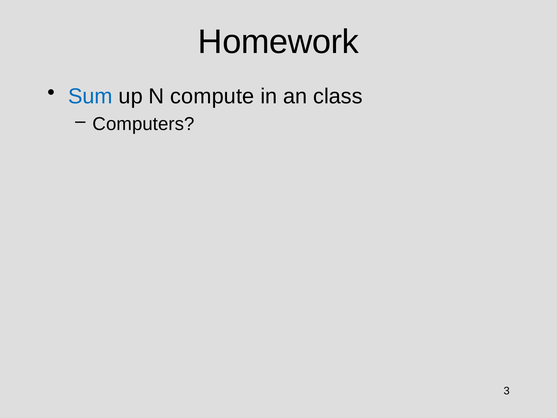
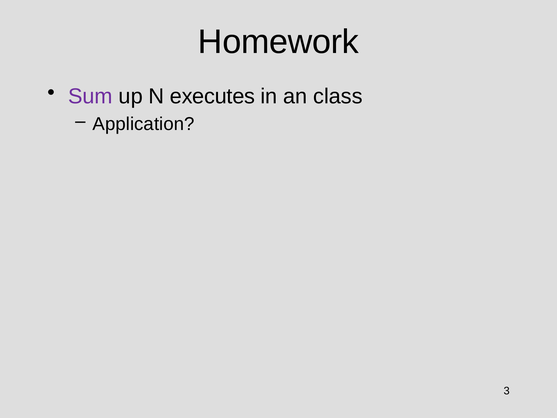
Sum colour: blue -> purple
compute: compute -> executes
Computers: Computers -> Application
